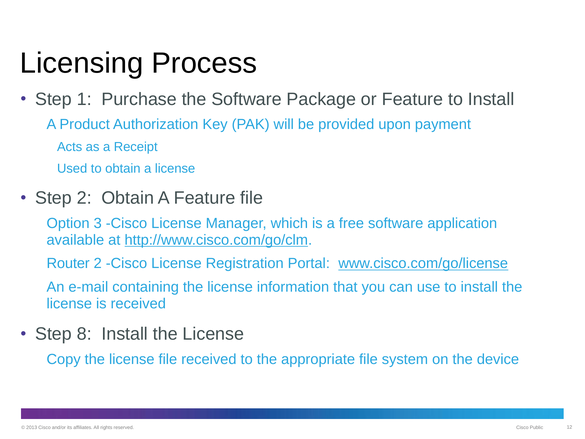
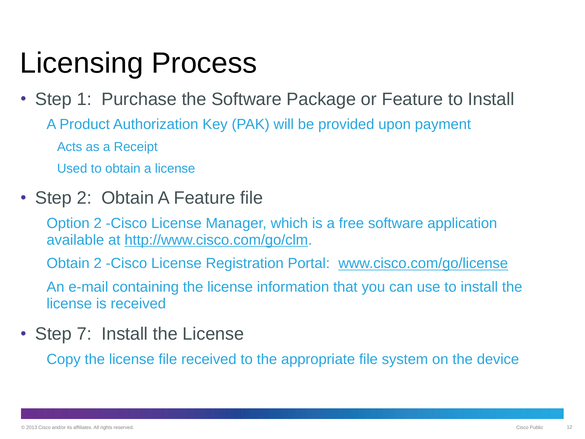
Option 3: 3 -> 2
Router at (68, 263): Router -> Obtain
8: 8 -> 7
